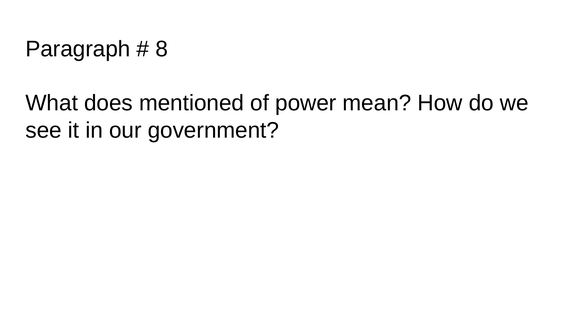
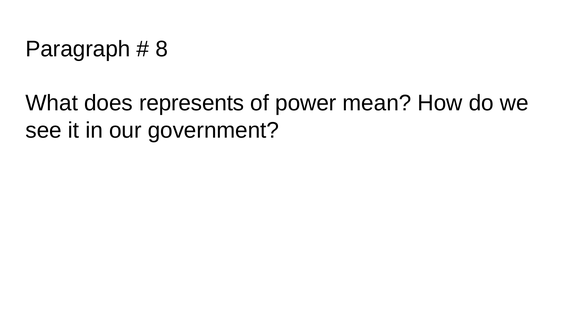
mentioned: mentioned -> represents
